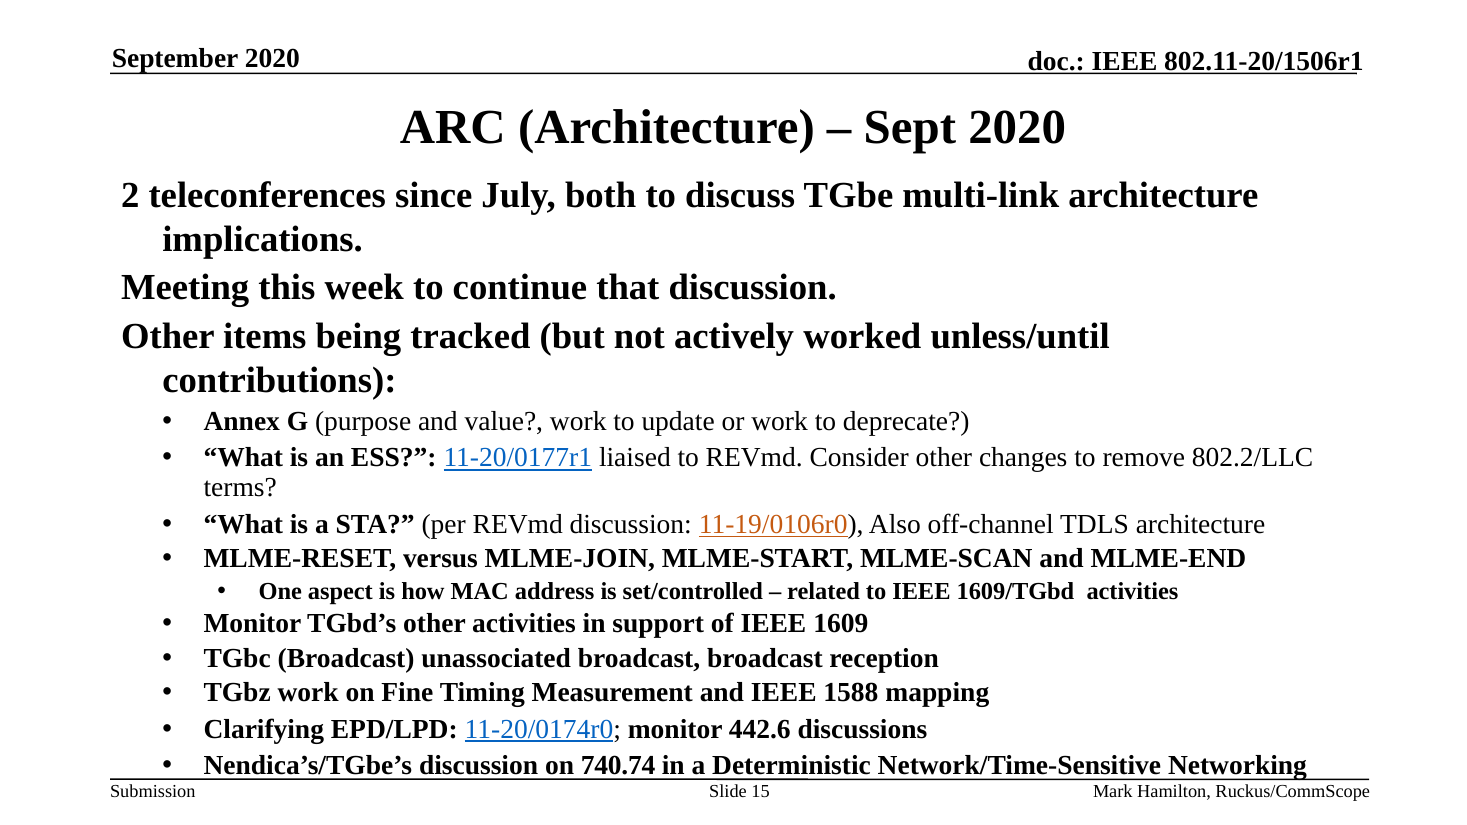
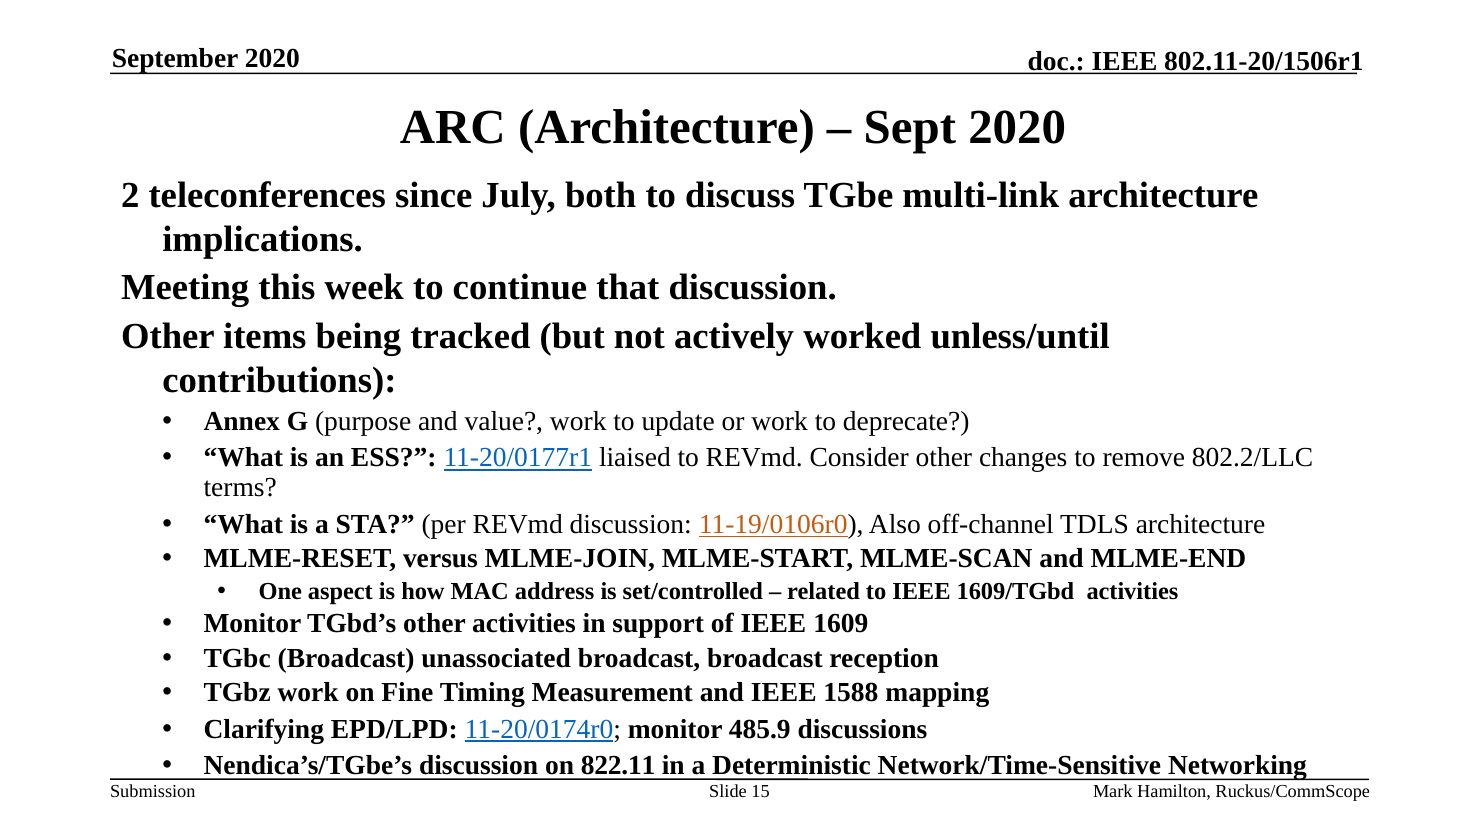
442.6: 442.6 -> 485.9
740.74: 740.74 -> 822.11
